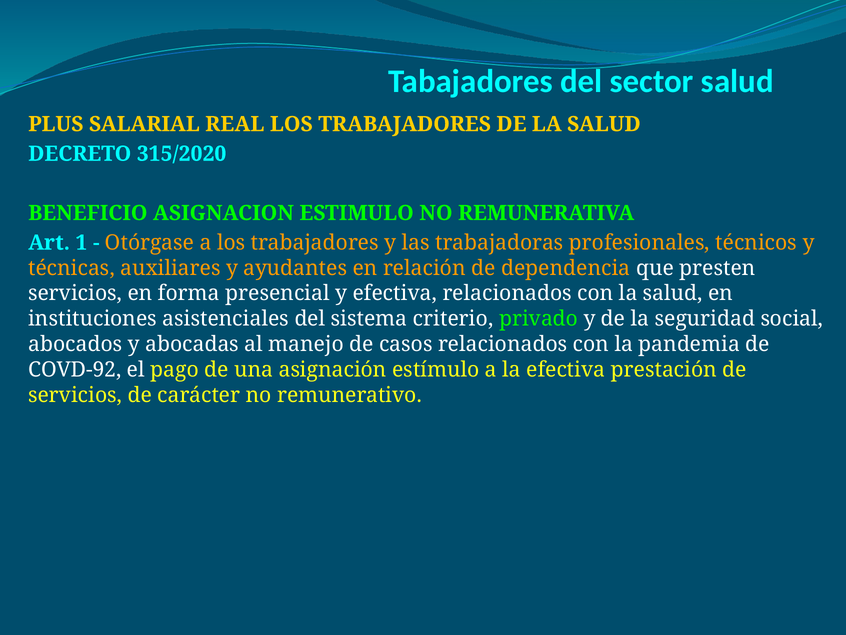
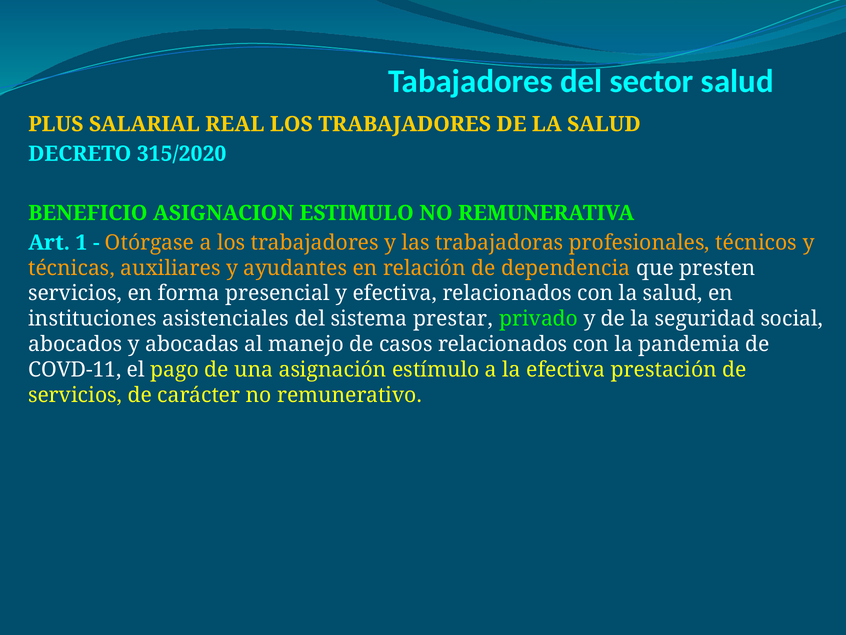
criterio: criterio -> prestar
COVD-92: COVD-92 -> COVD-11
